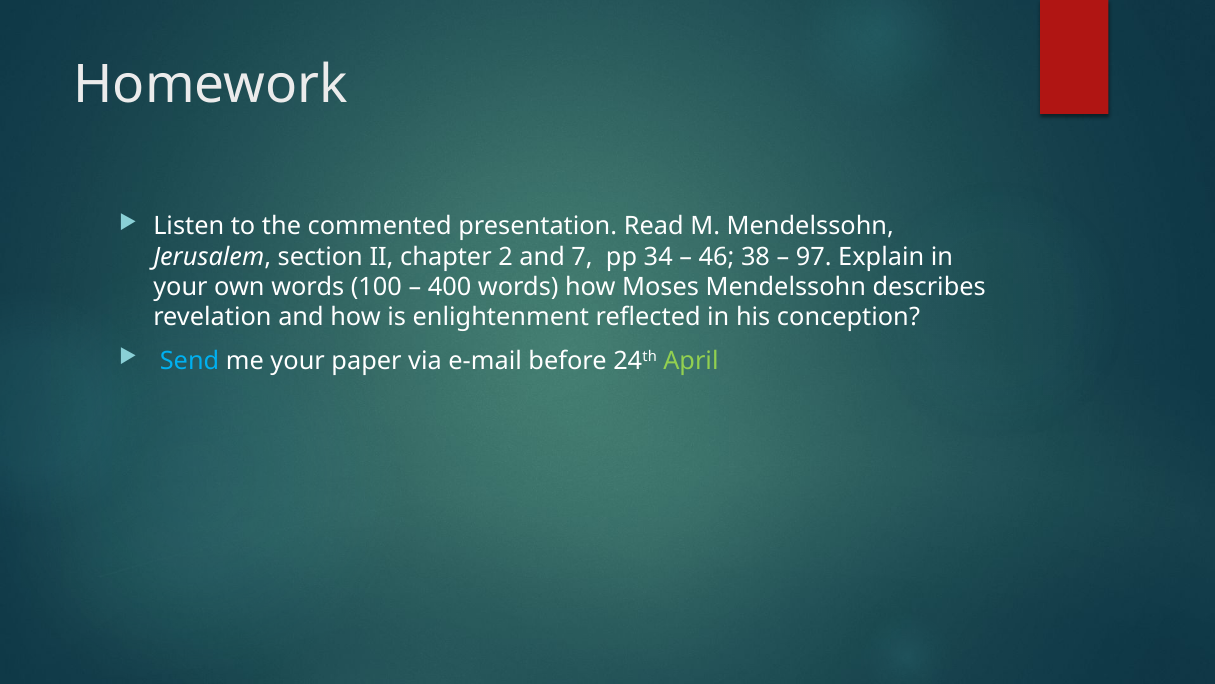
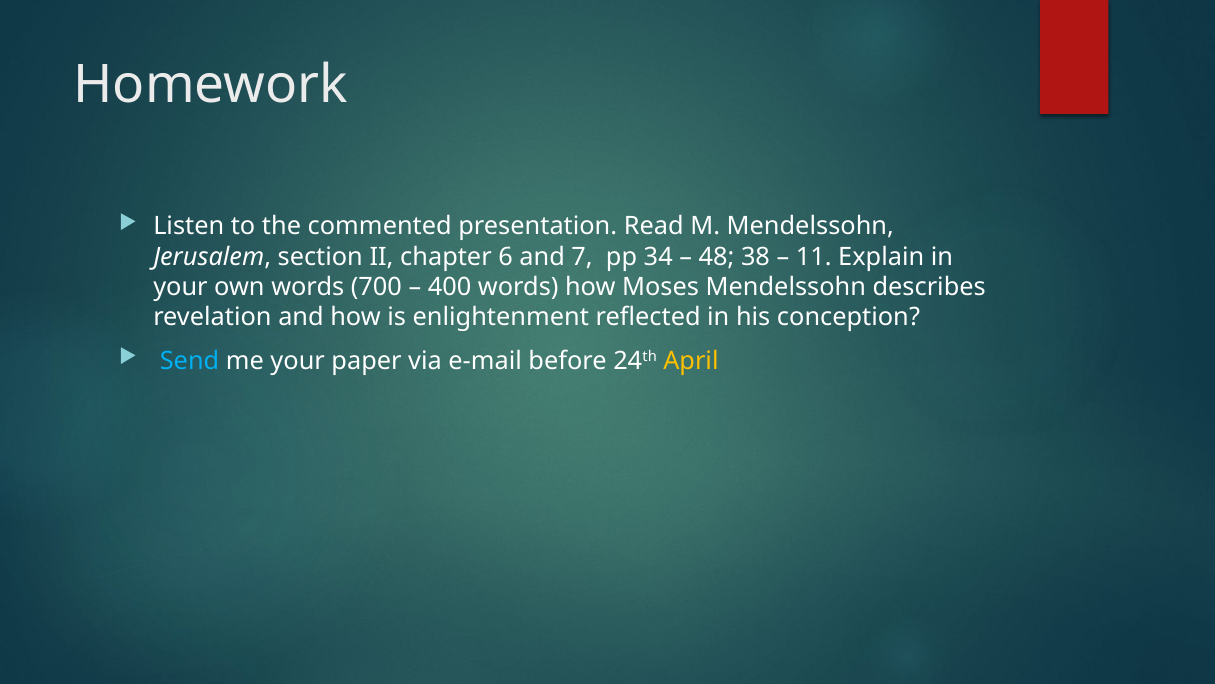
2: 2 -> 6
46: 46 -> 48
97: 97 -> 11
100: 100 -> 700
April colour: light green -> yellow
